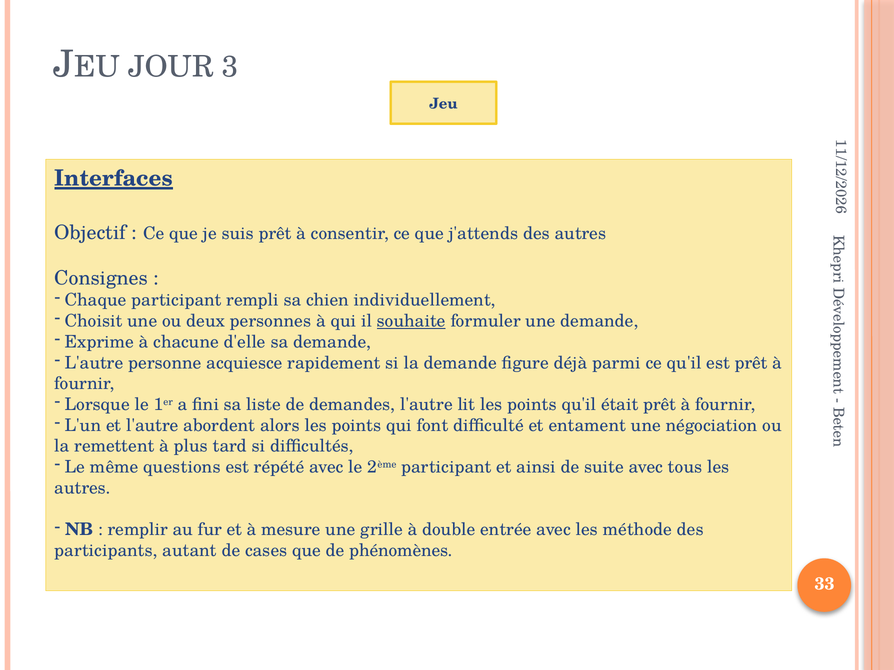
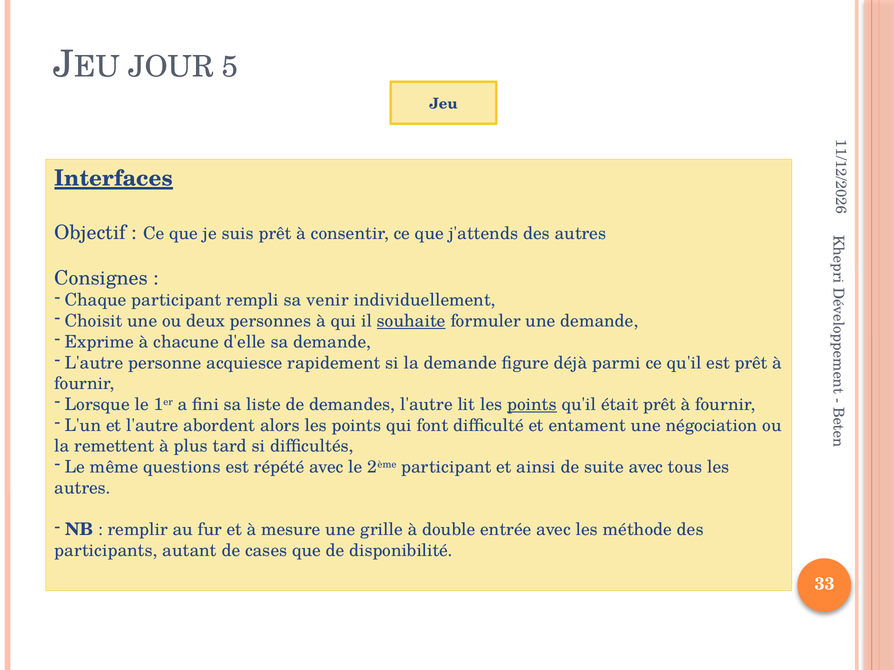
3: 3 -> 5
chien: chien -> venir
points at (532, 405) underline: none -> present
phénomènes: phénomènes -> disponibilité
